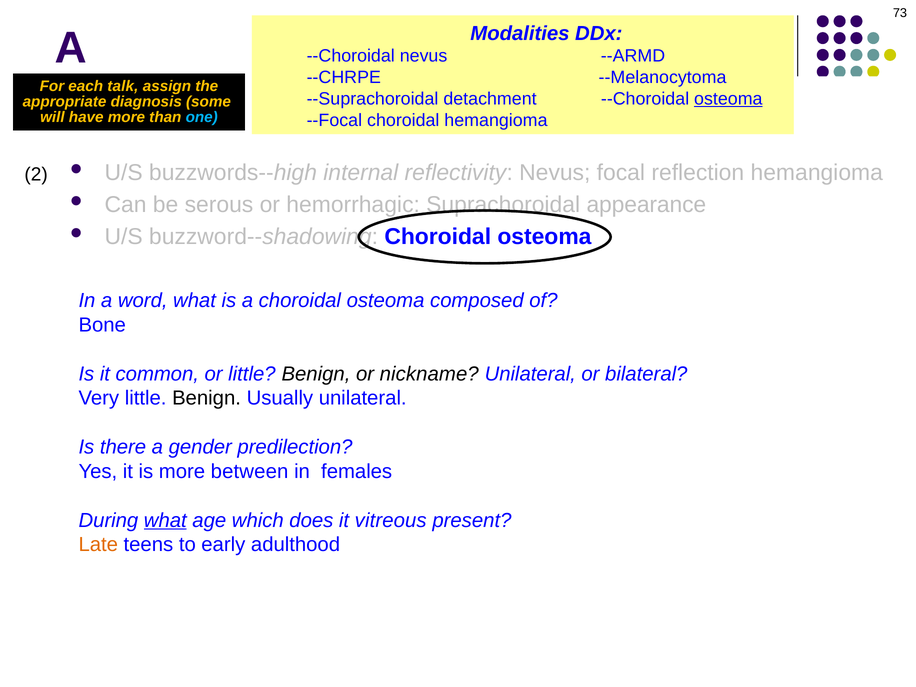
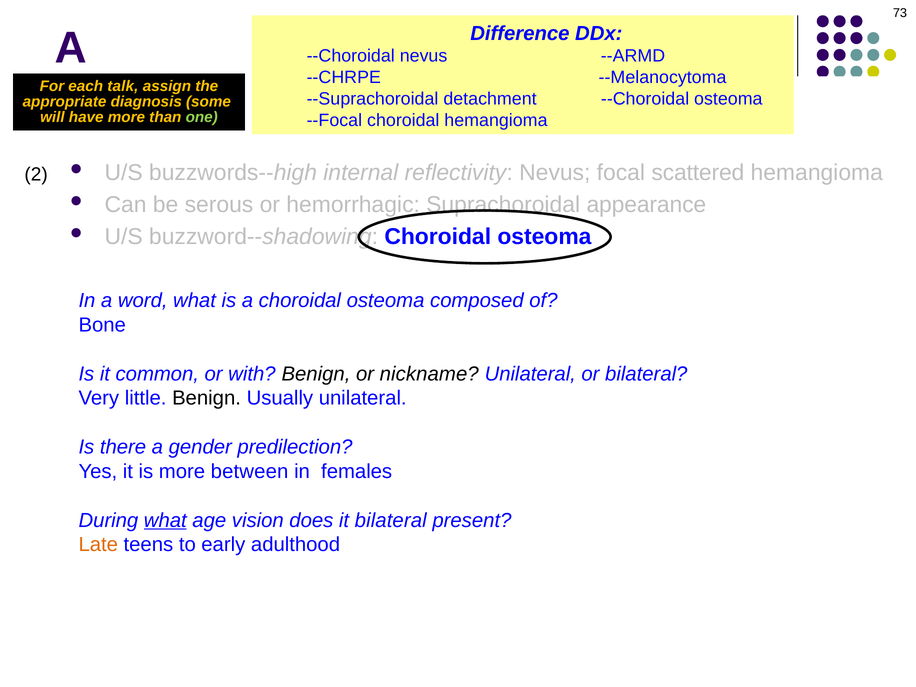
Modalities: Modalities -> Difference
osteoma at (728, 99) underline: present -> none
one colour: light blue -> light green
reflection: reflection -> scattered
or little: little -> with
which: which -> vision
it vitreous: vitreous -> bilateral
